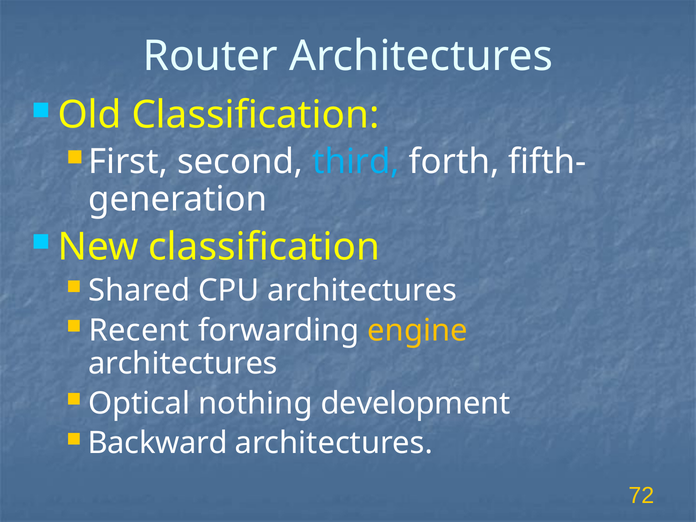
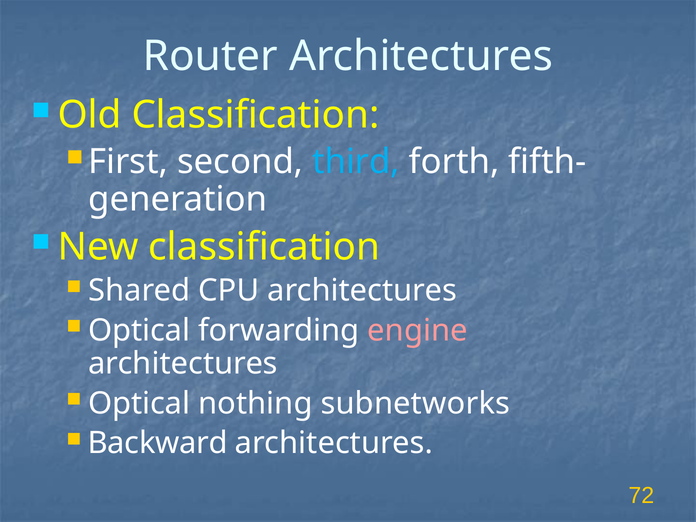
Recent at (139, 330): Recent -> Optical
engine colour: yellow -> pink
development: development -> subnetworks
